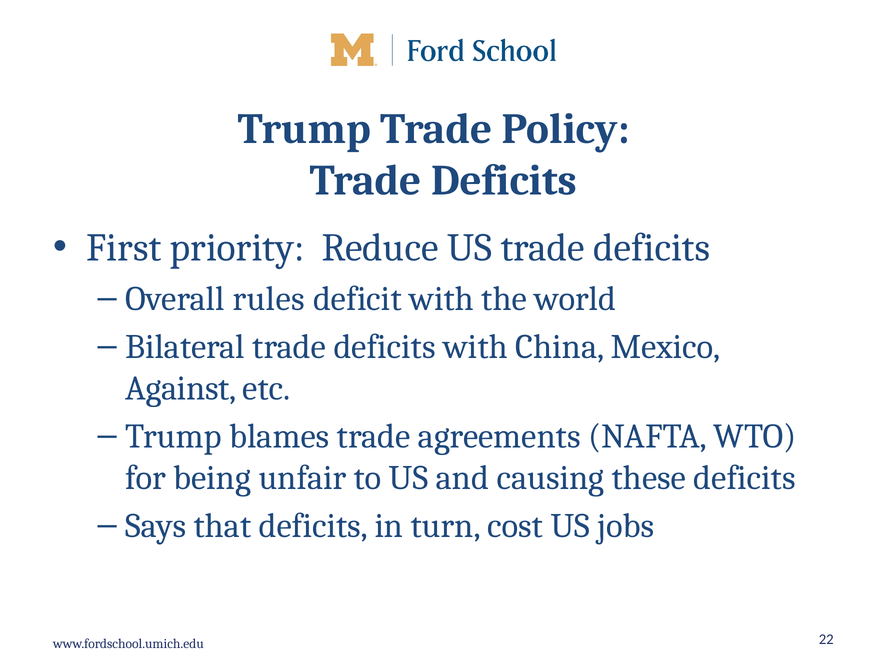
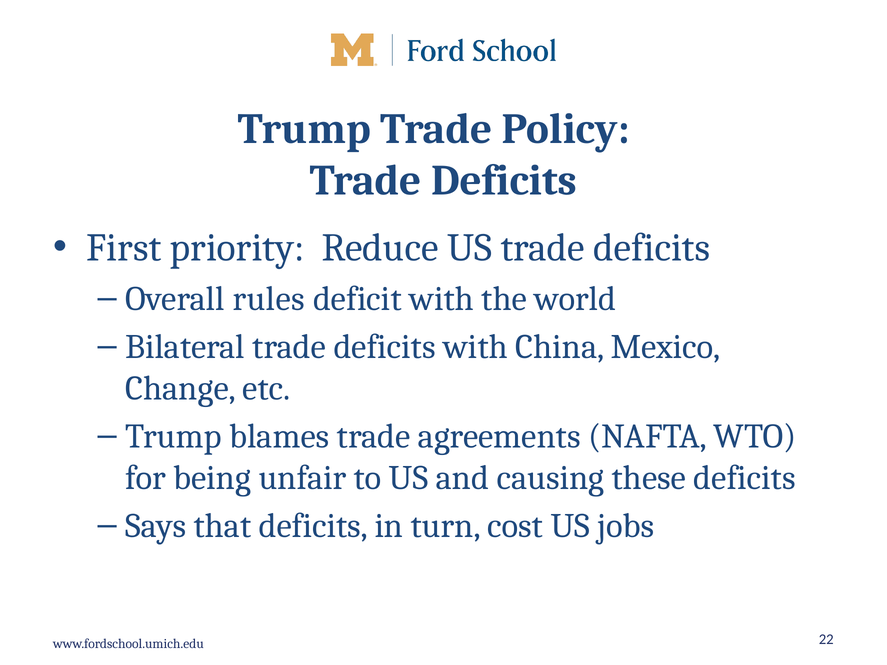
Against: Against -> Change
